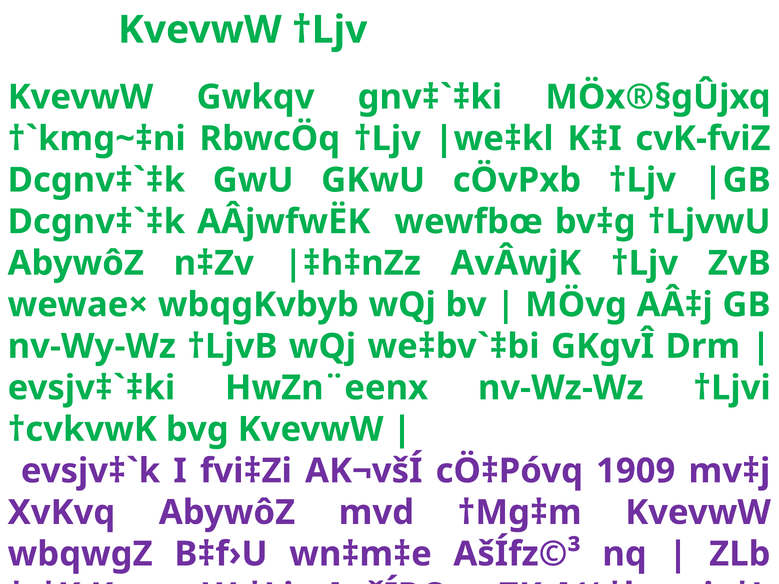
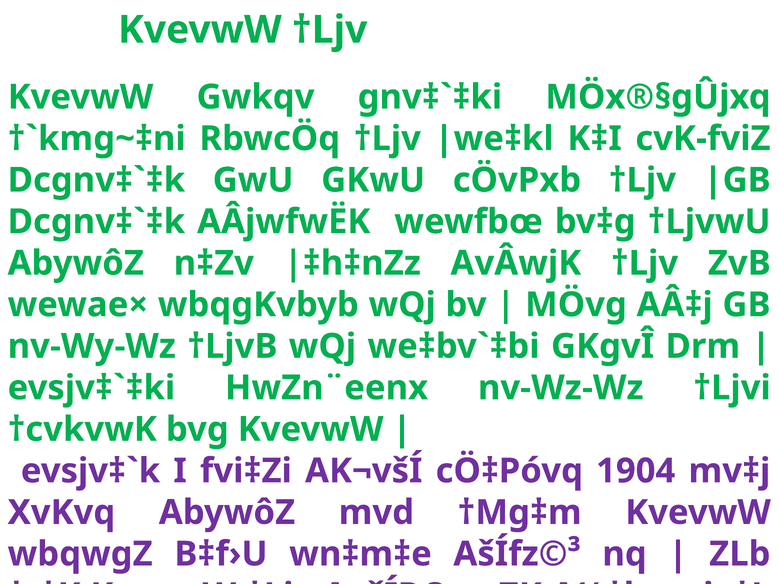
1909: 1909 -> 1904
